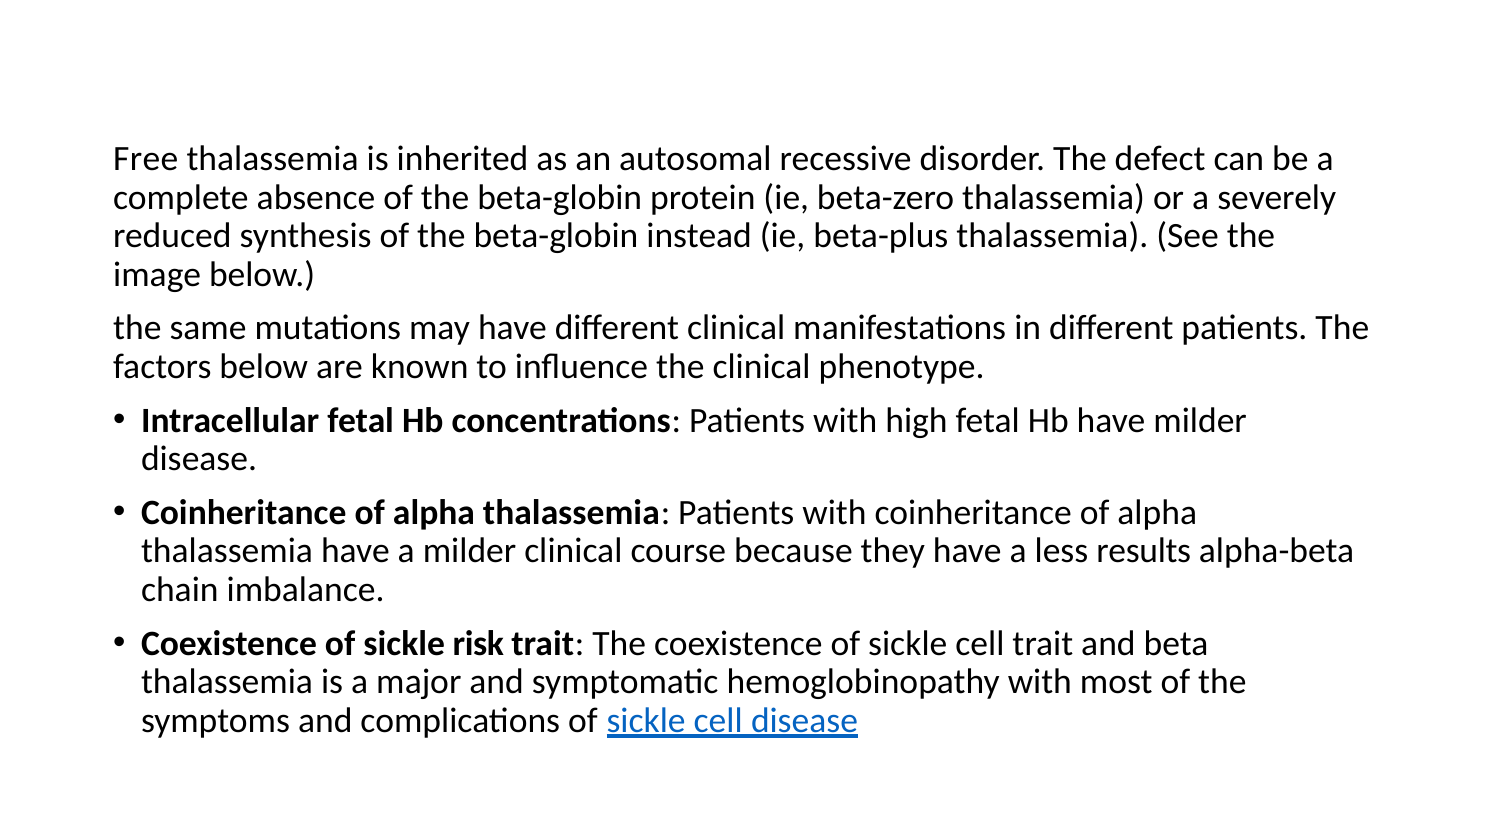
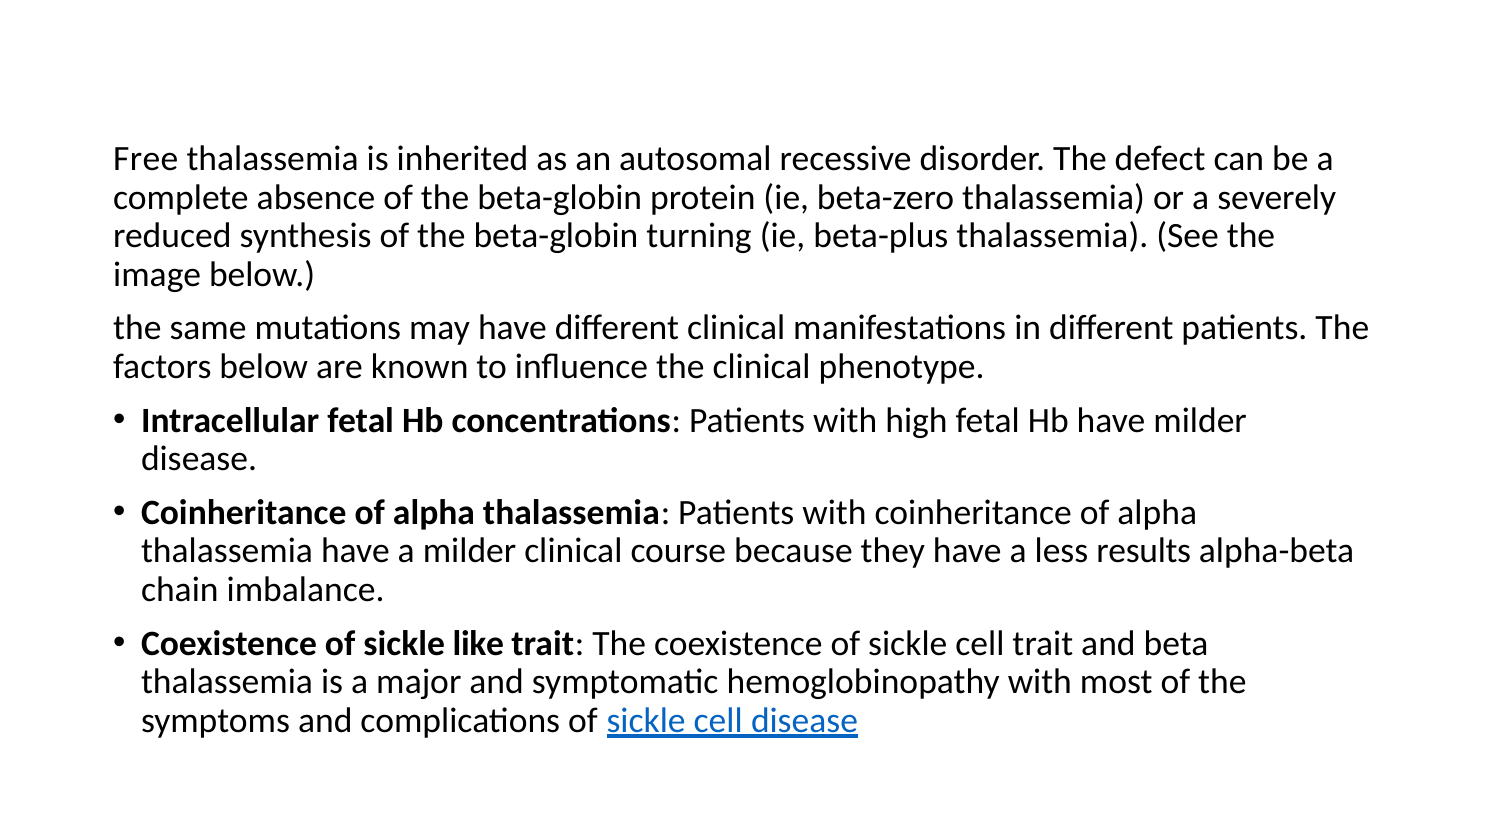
instead: instead -> turning
risk: risk -> like
